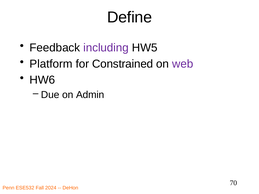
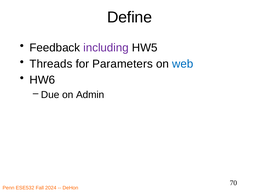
Platform: Platform -> Threads
Constrained: Constrained -> Parameters
web colour: purple -> blue
